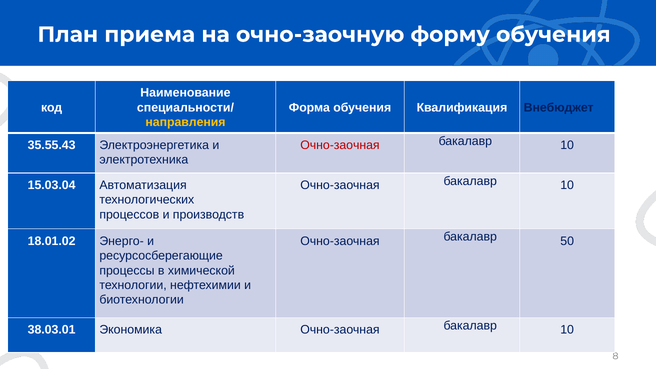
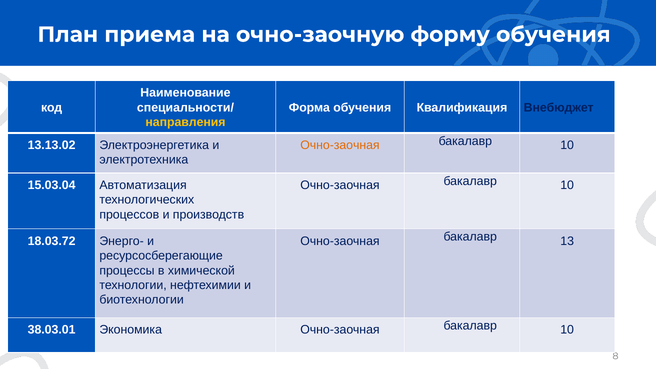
35.55.43: 35.55.43 -> 13.13.02
Очно-заочная at (340, 145) colour: red -> orange
18.01.02: 18.01.02 -> 18.03.72
50: 50 -> 13
